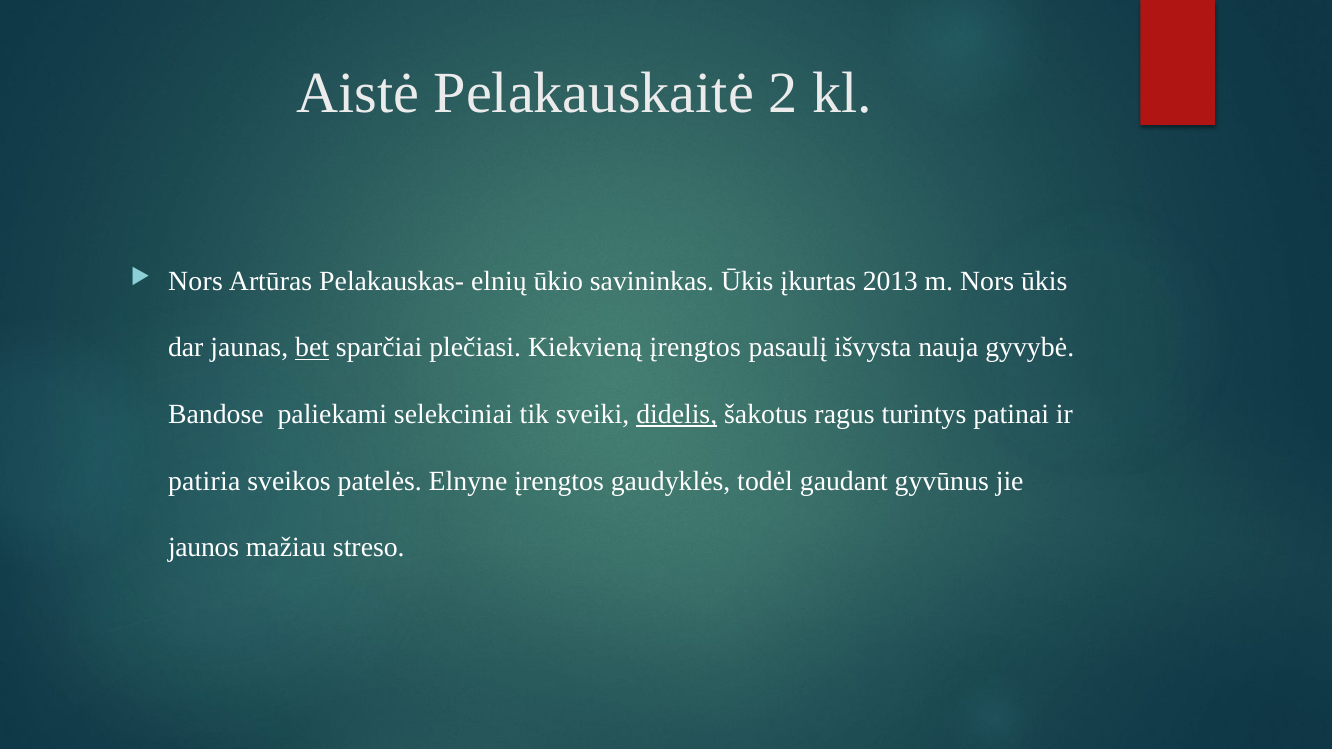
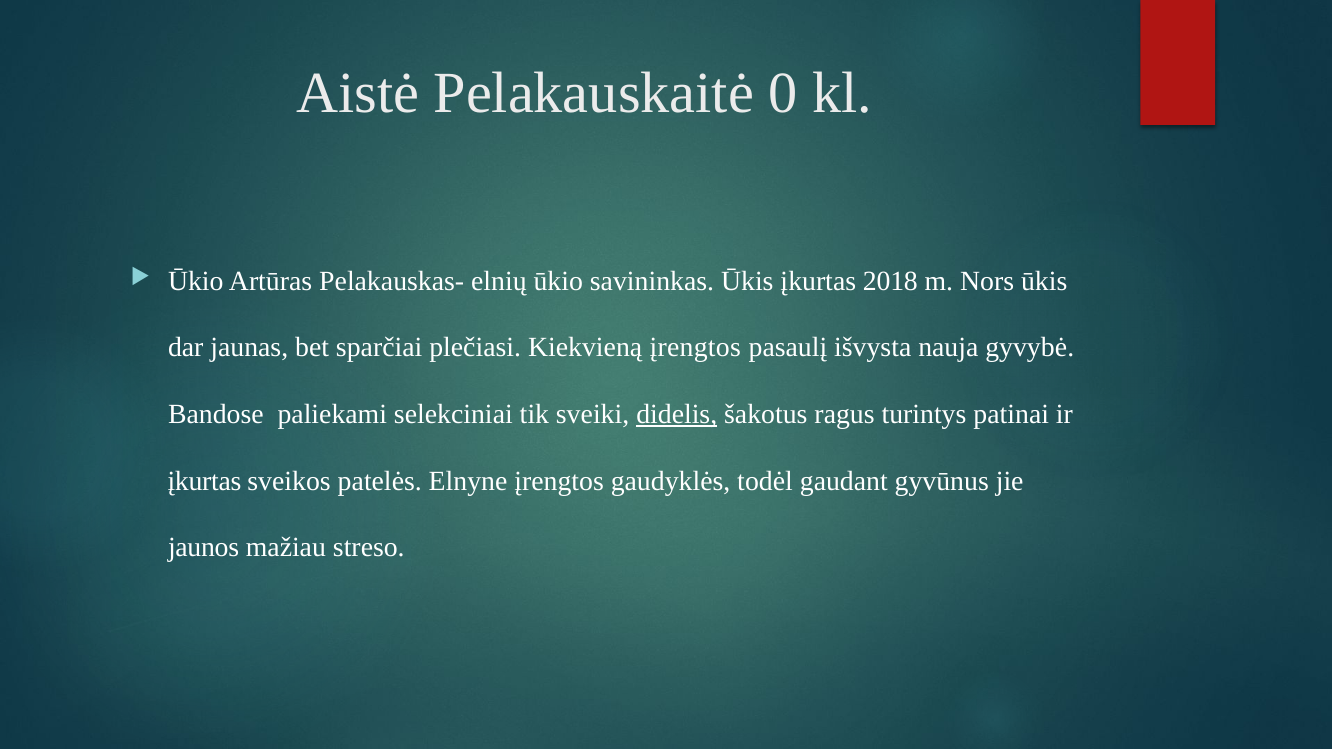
2: 2 -> 0
Nors at (196, 281): Nors -> Ūkio
2013: 2013 -> 2018
bet underline: present -> none
patiria at (204, 481): patiria -> įkurtas
